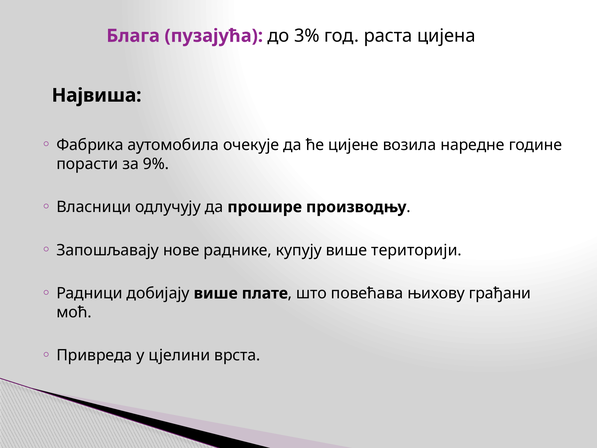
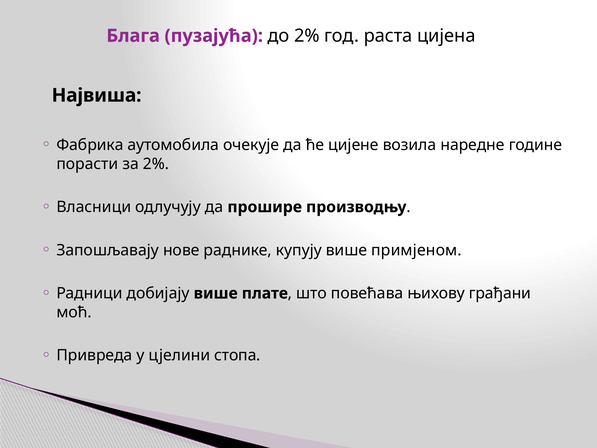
до 3%: 3% -> 2%
за 9%: 9% -> 2%
територији: територији -> примјеном
врста: врста -> стопа
